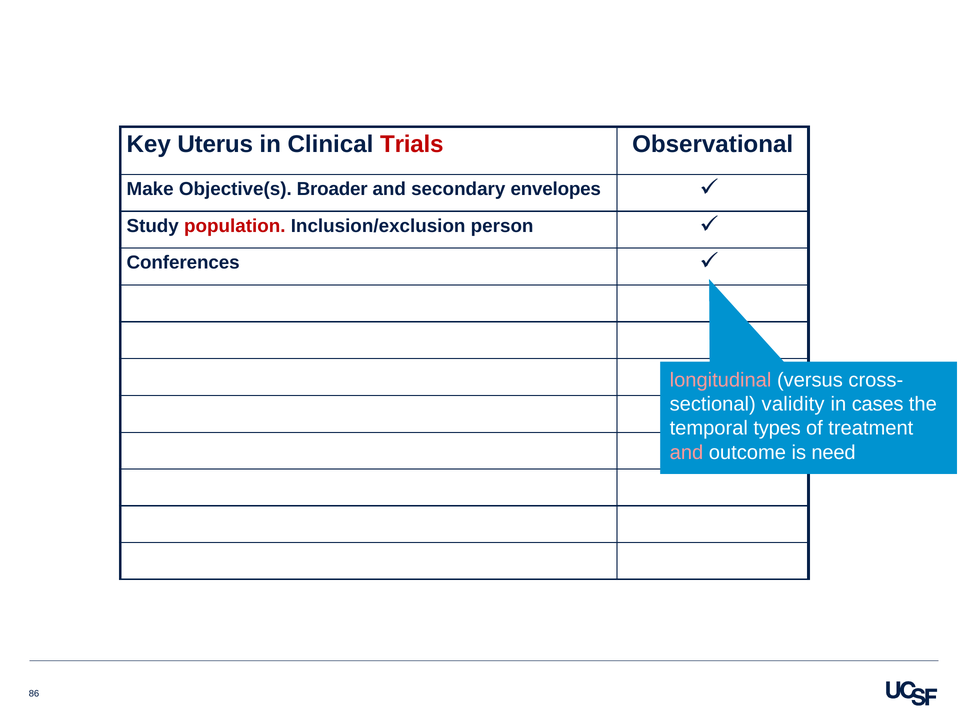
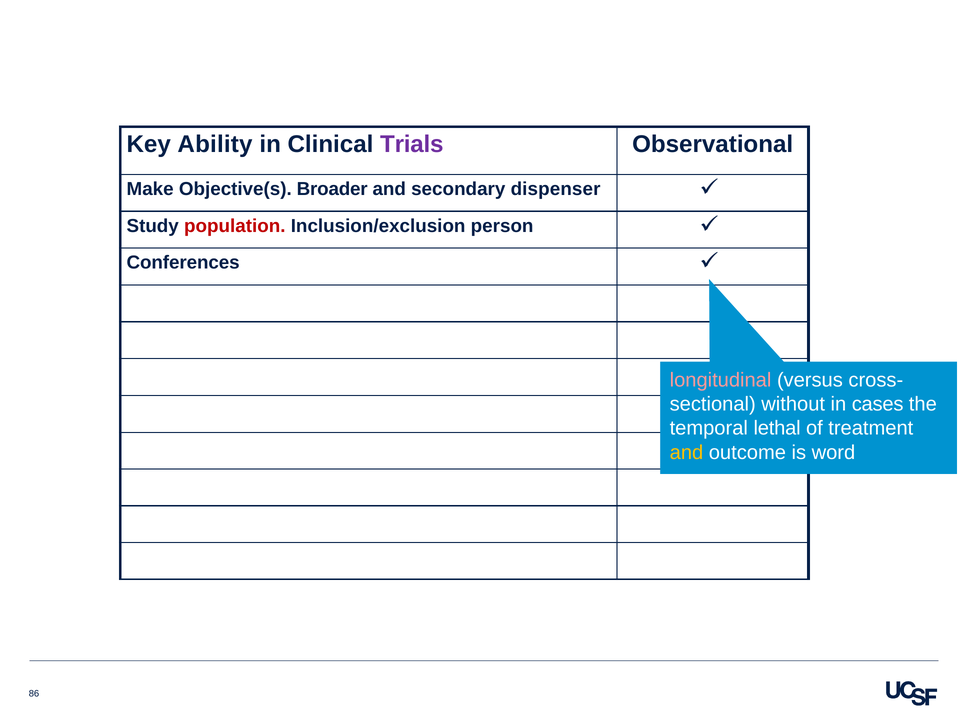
Uterus: Uterus -> Ability
Trials colour: red -> purple
envelopes: envelopes -> dispenser
validity: validity -> without
types: types -> lethal
and at (686, 453) colour: pink -> yellow
need: need -> word
